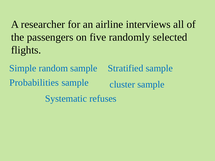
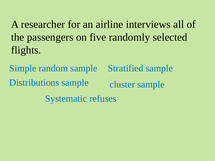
Probabilities: Probabilities -> Distributions
